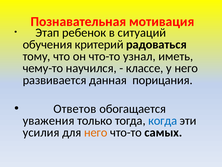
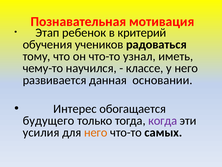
ситуаций: ситуаций -> критерий
критерий: критерий -> учеников
порицания: порицания -> основании
Ответов: Ответов -> Интерес
уважения: уважения -> будущего
когда colour: blue -> purple
